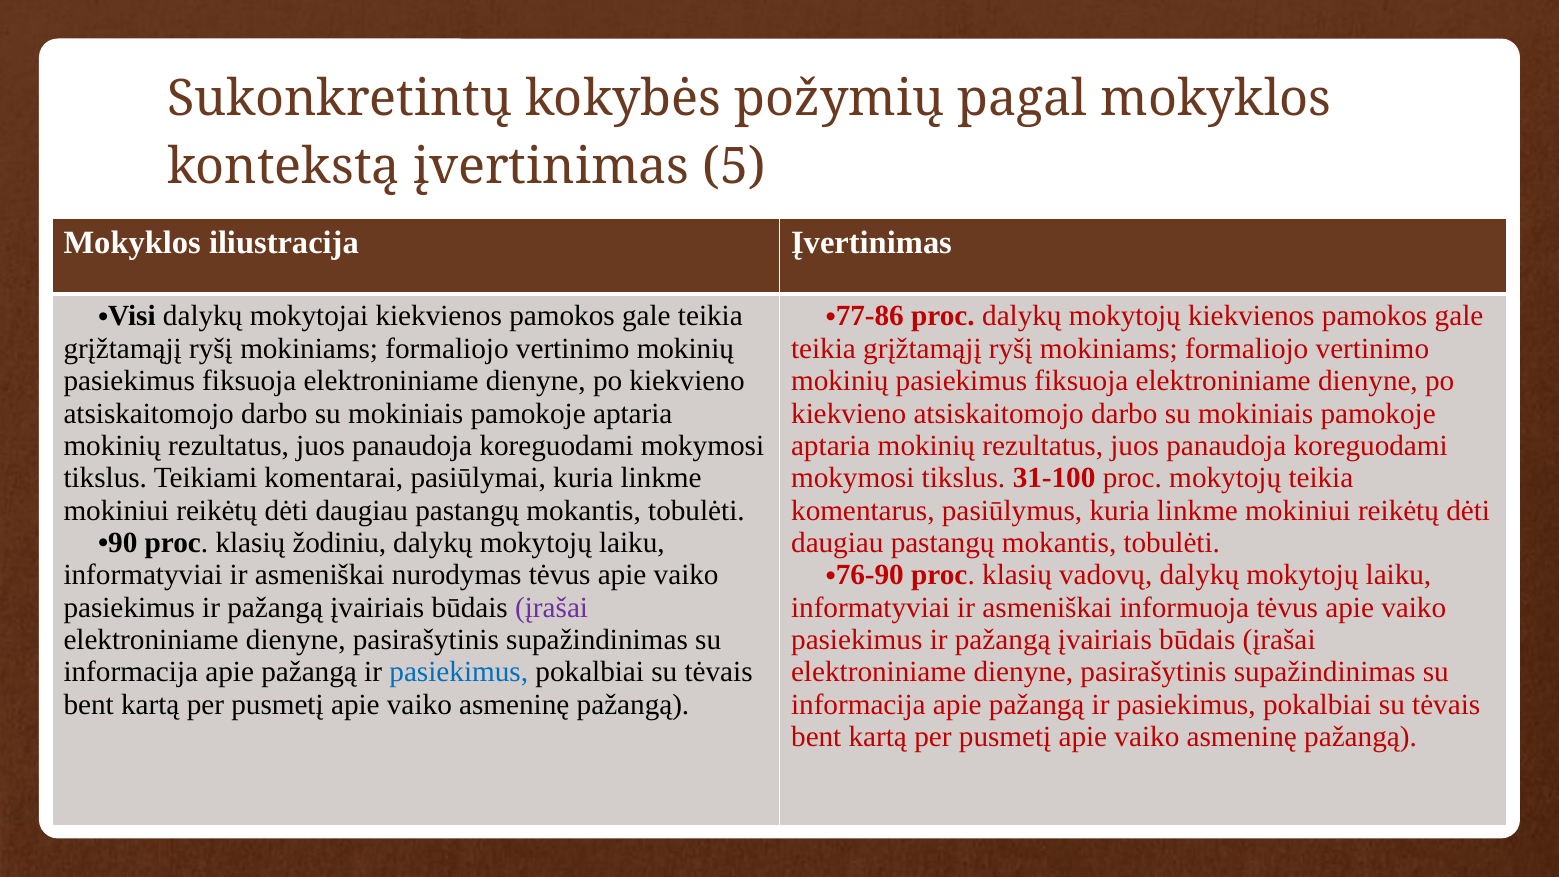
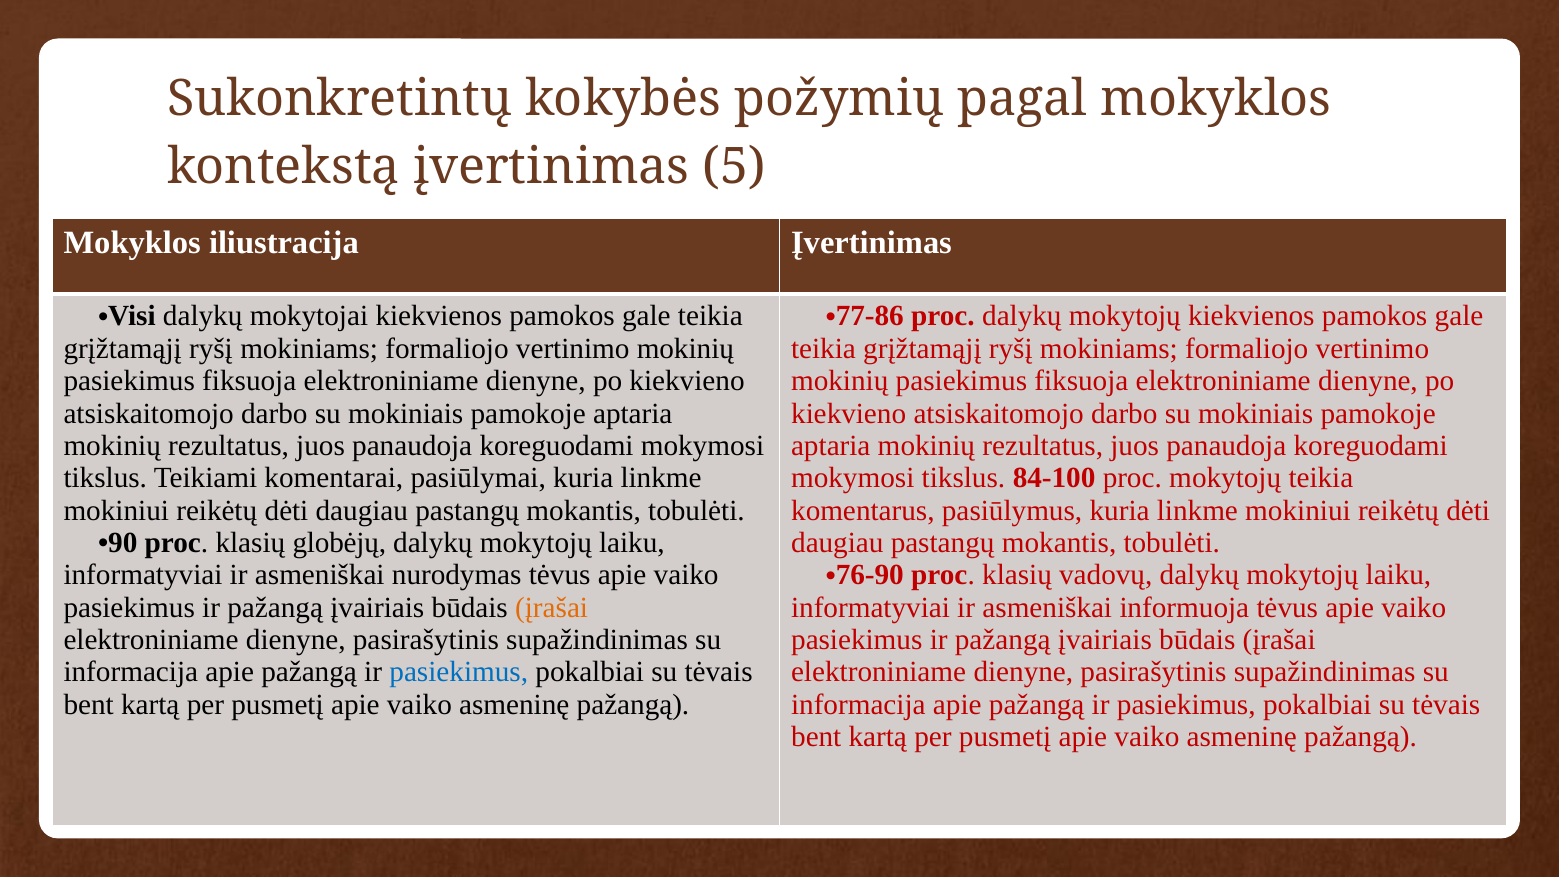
31-100: 31-100 -> 84-100
žodiniu: žodiniu -> globėjų
įrašai at (552, 608) colour: purple -> orange
